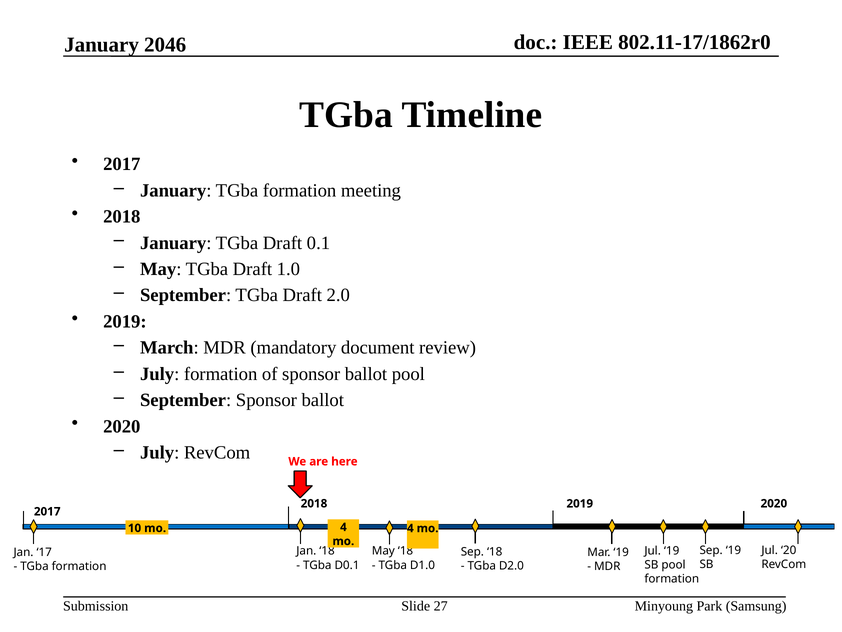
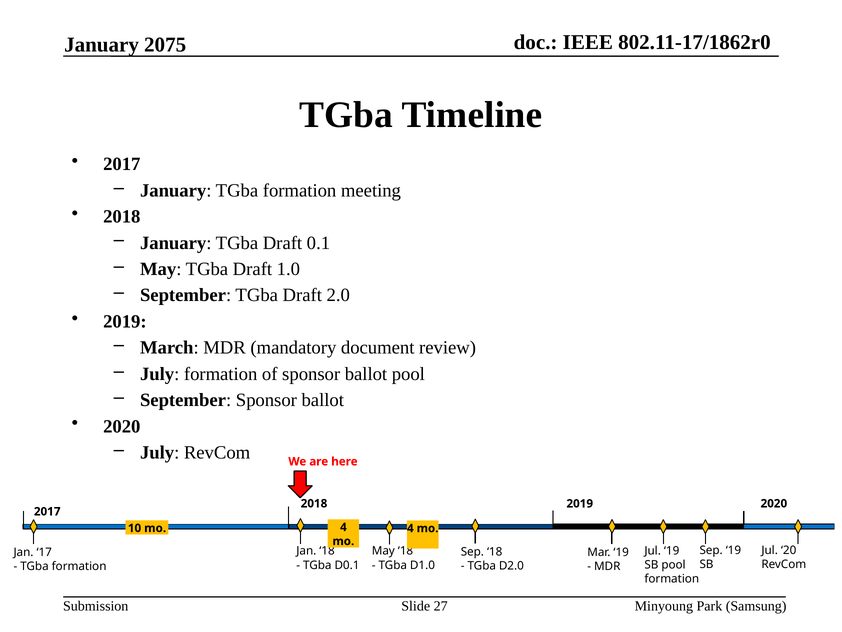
2046: 2046 -> 2075
